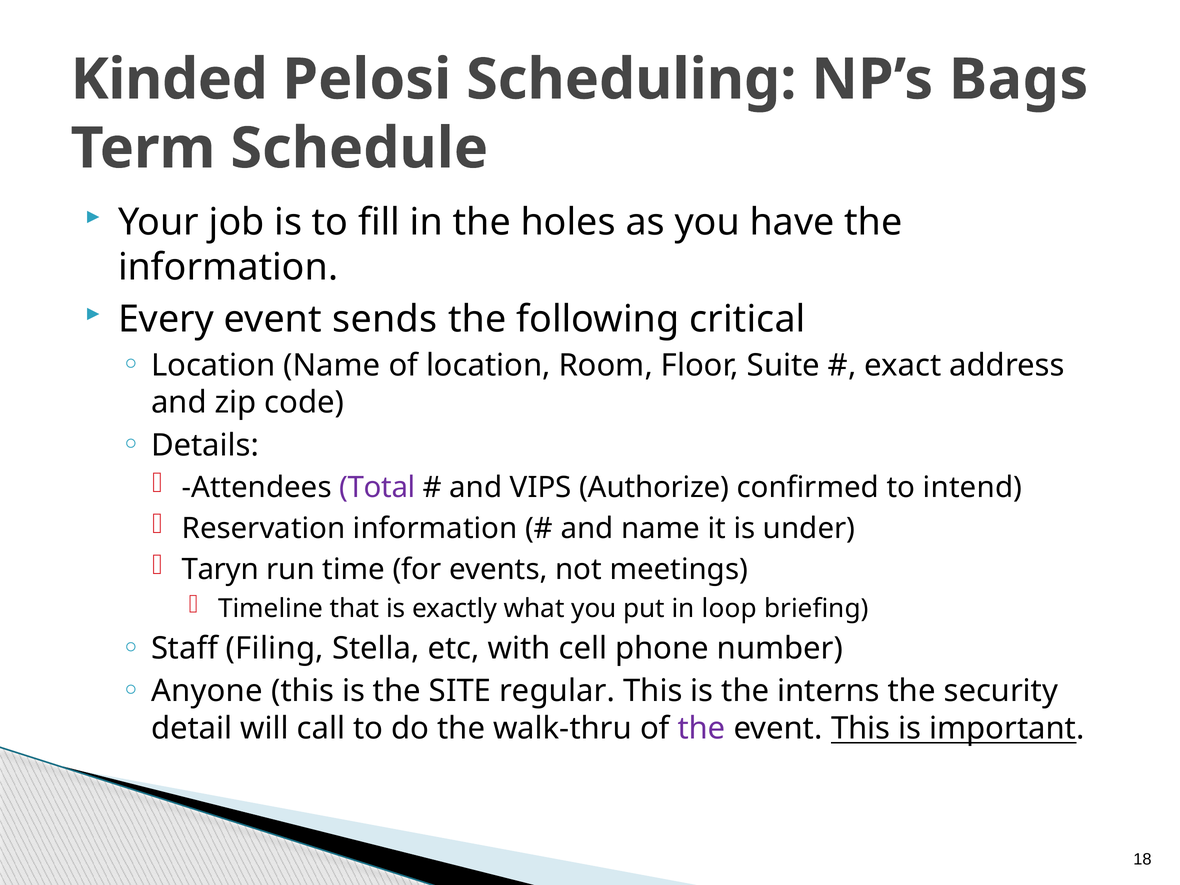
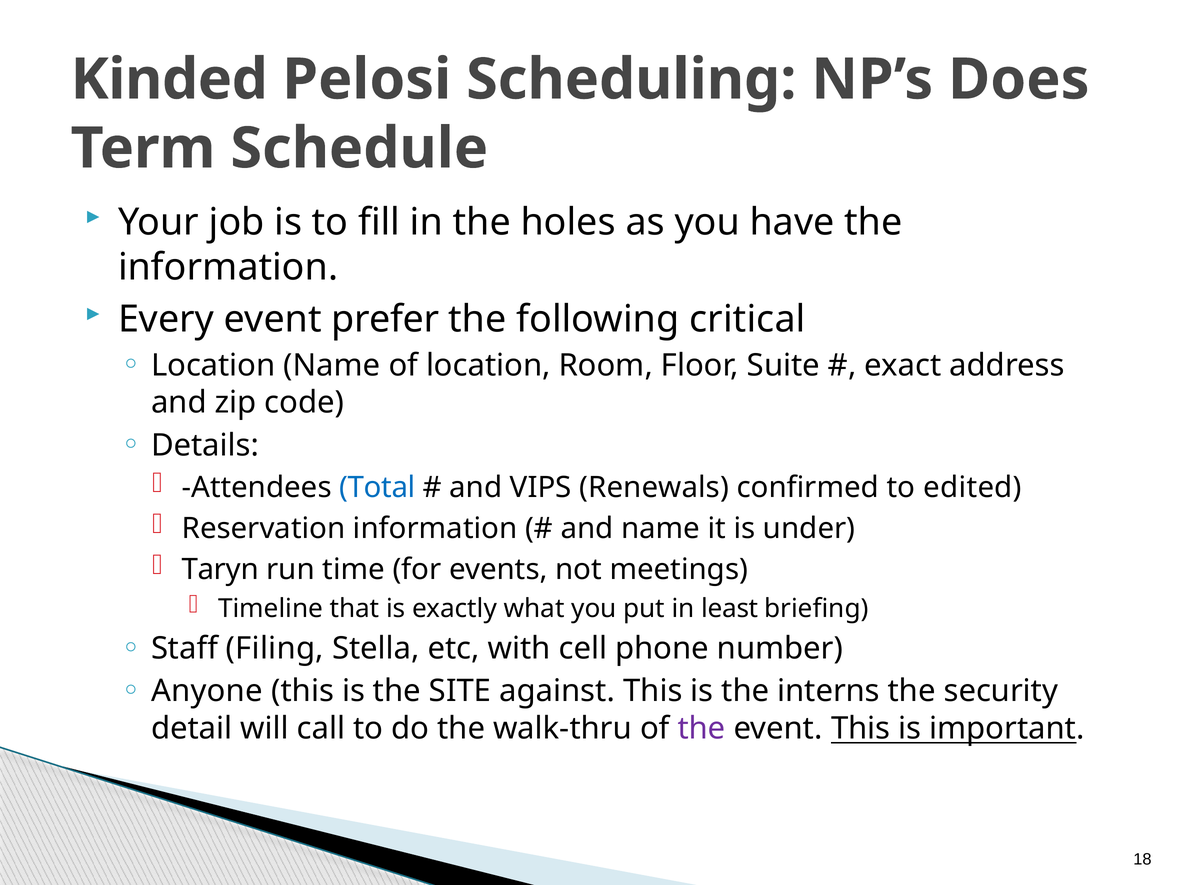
Bags: Bags -> Does
sends: sends -> prefer
Total colour: purple -> blue
Authorize: Authorize -> Renewals
intend: intend -> edited
loop: loop -> least
regular: regular -> against
